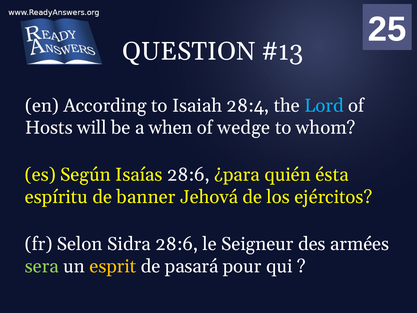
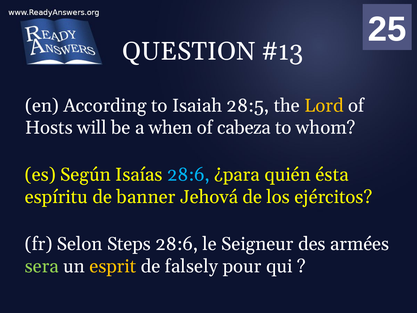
28:4: 28:4 -> 28:5
Lord colour: light blue -> yellow
wedge: wedge -> cabeza
28:6 at (188, 175) colour: white -> light blue
Sidra: Sidra -> Steps
pasará: pasará -> falsely
